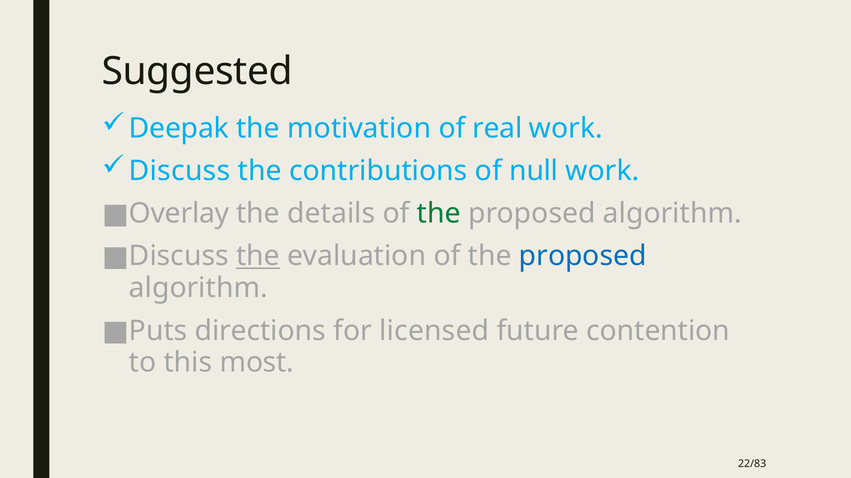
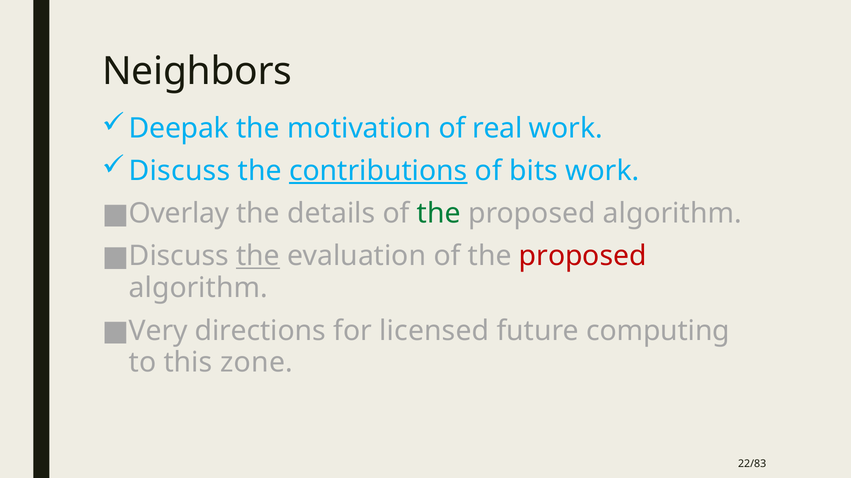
Suggested: Suggested -> Neighbors
contributions underline: none -> present
null: null -> bits
proposed at (583, 256) colour: blue -> red
Puts: Puts -> Very
contention: contention -> computing
most: most -> zone
